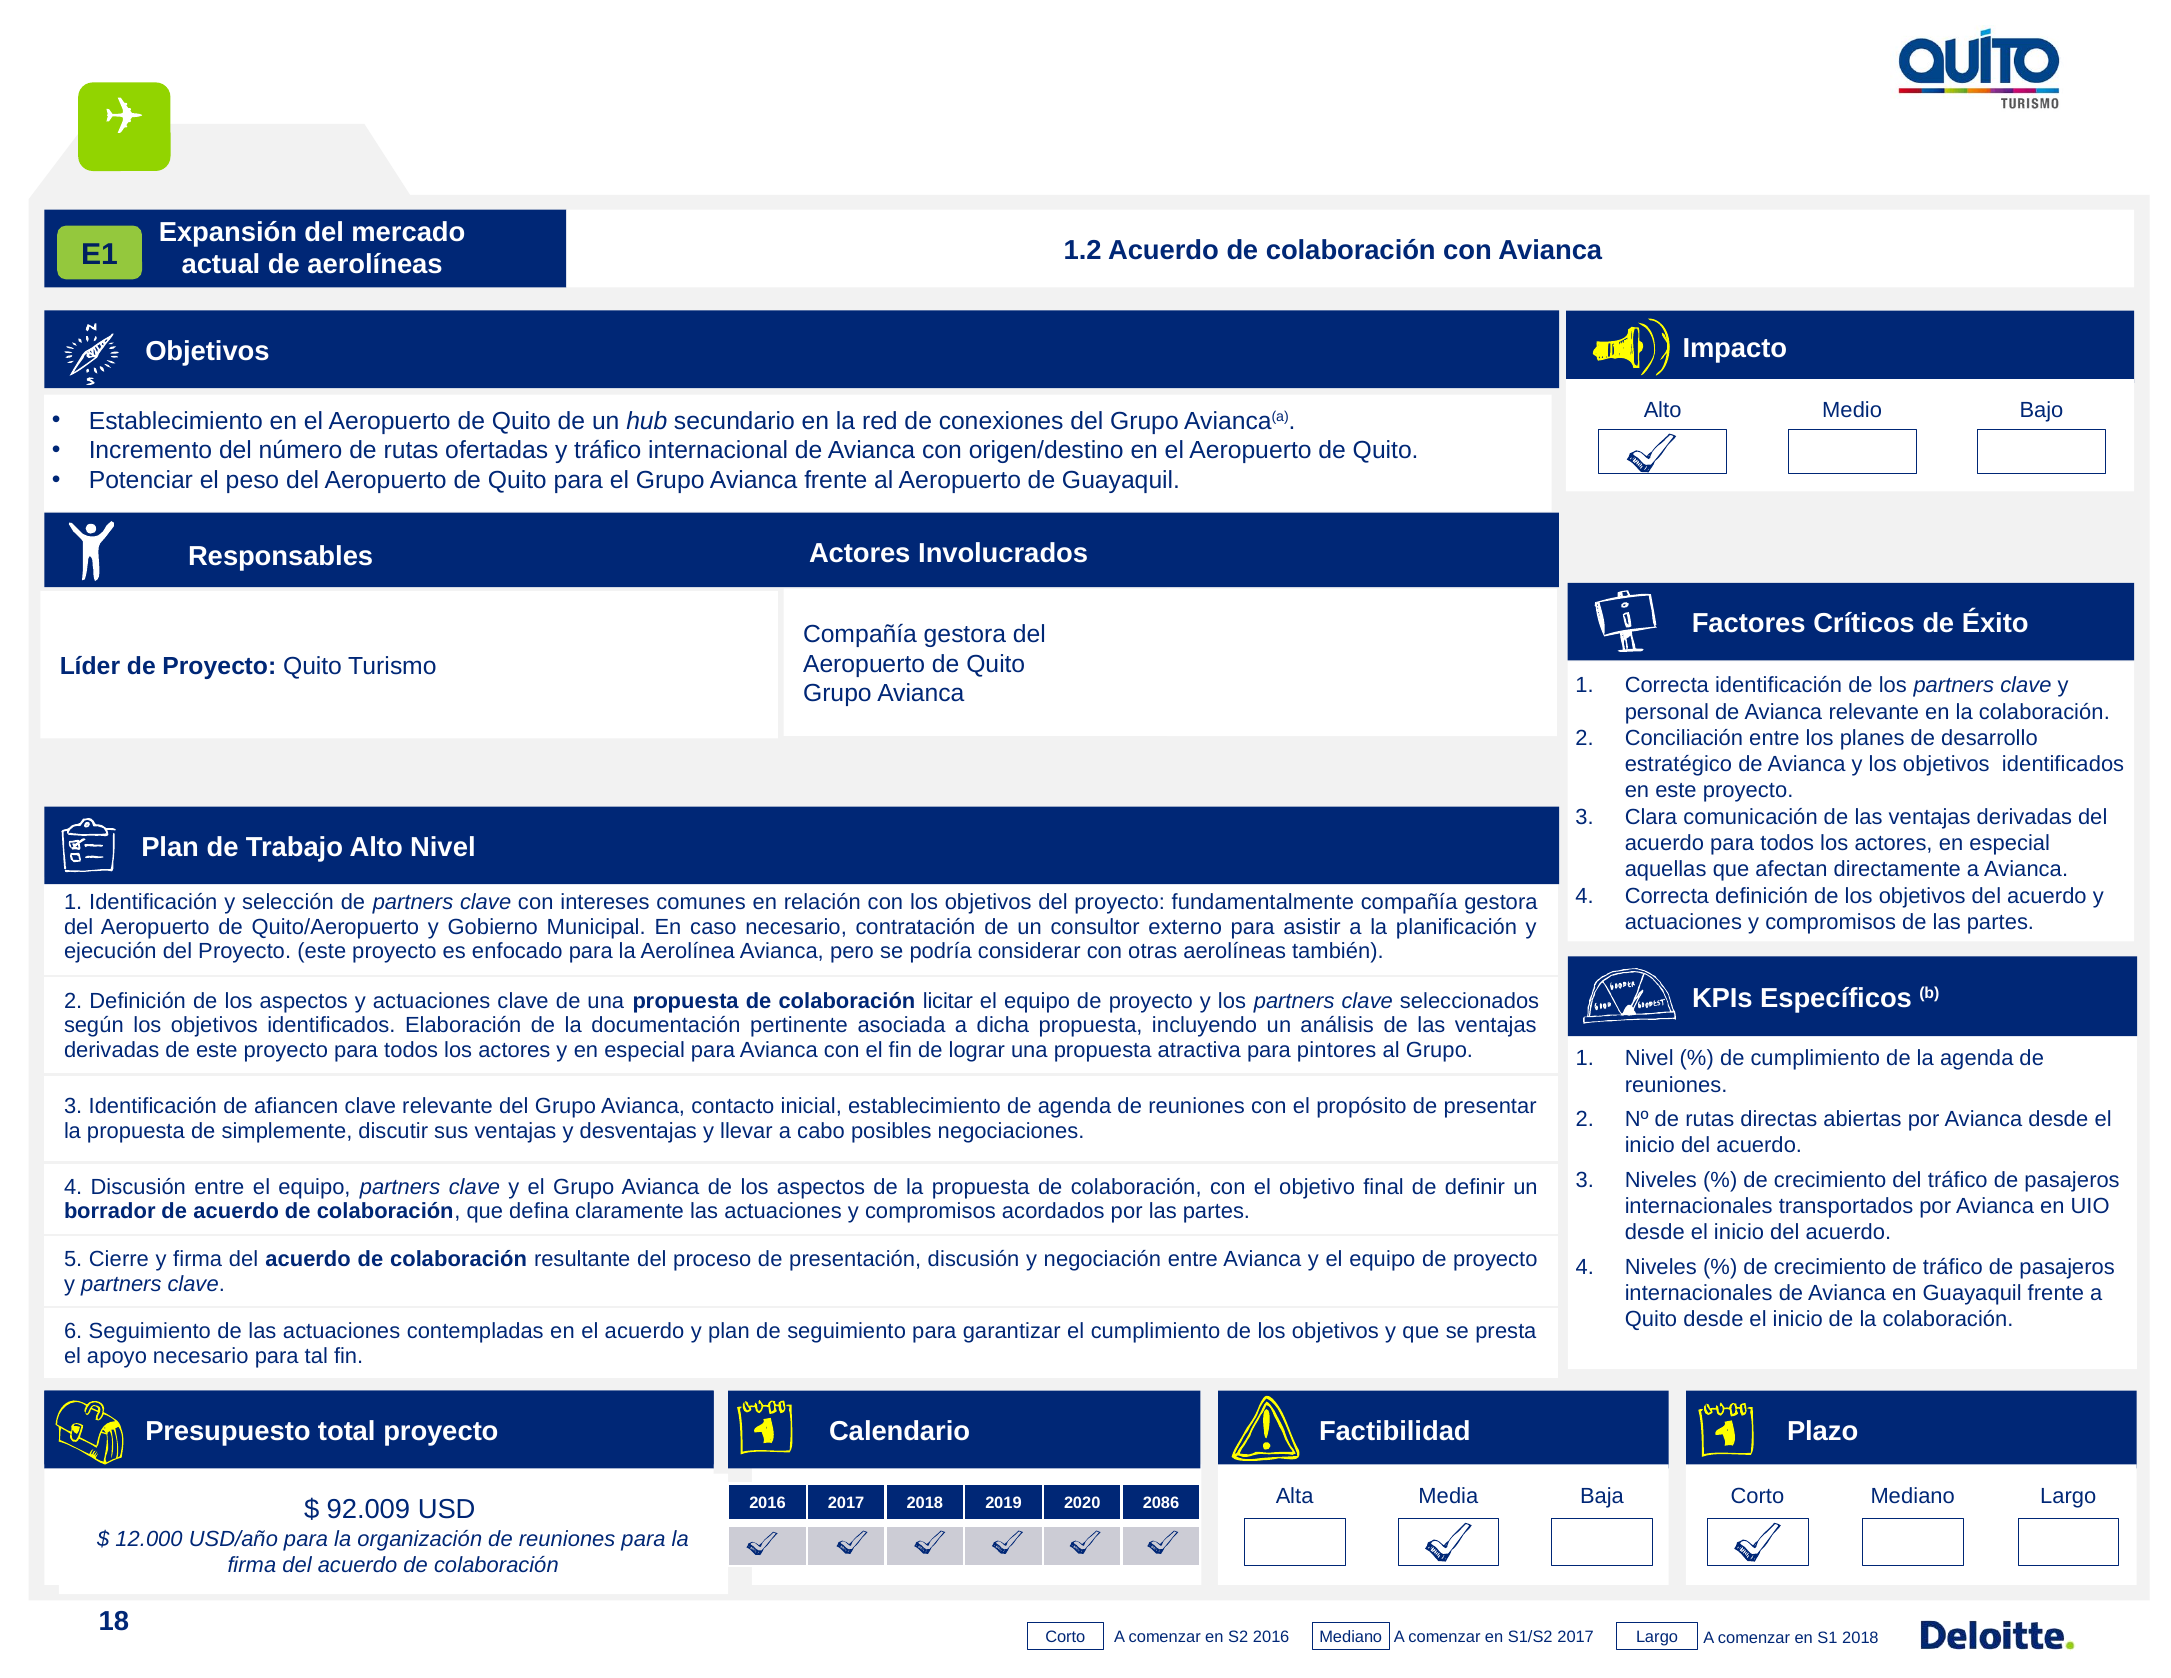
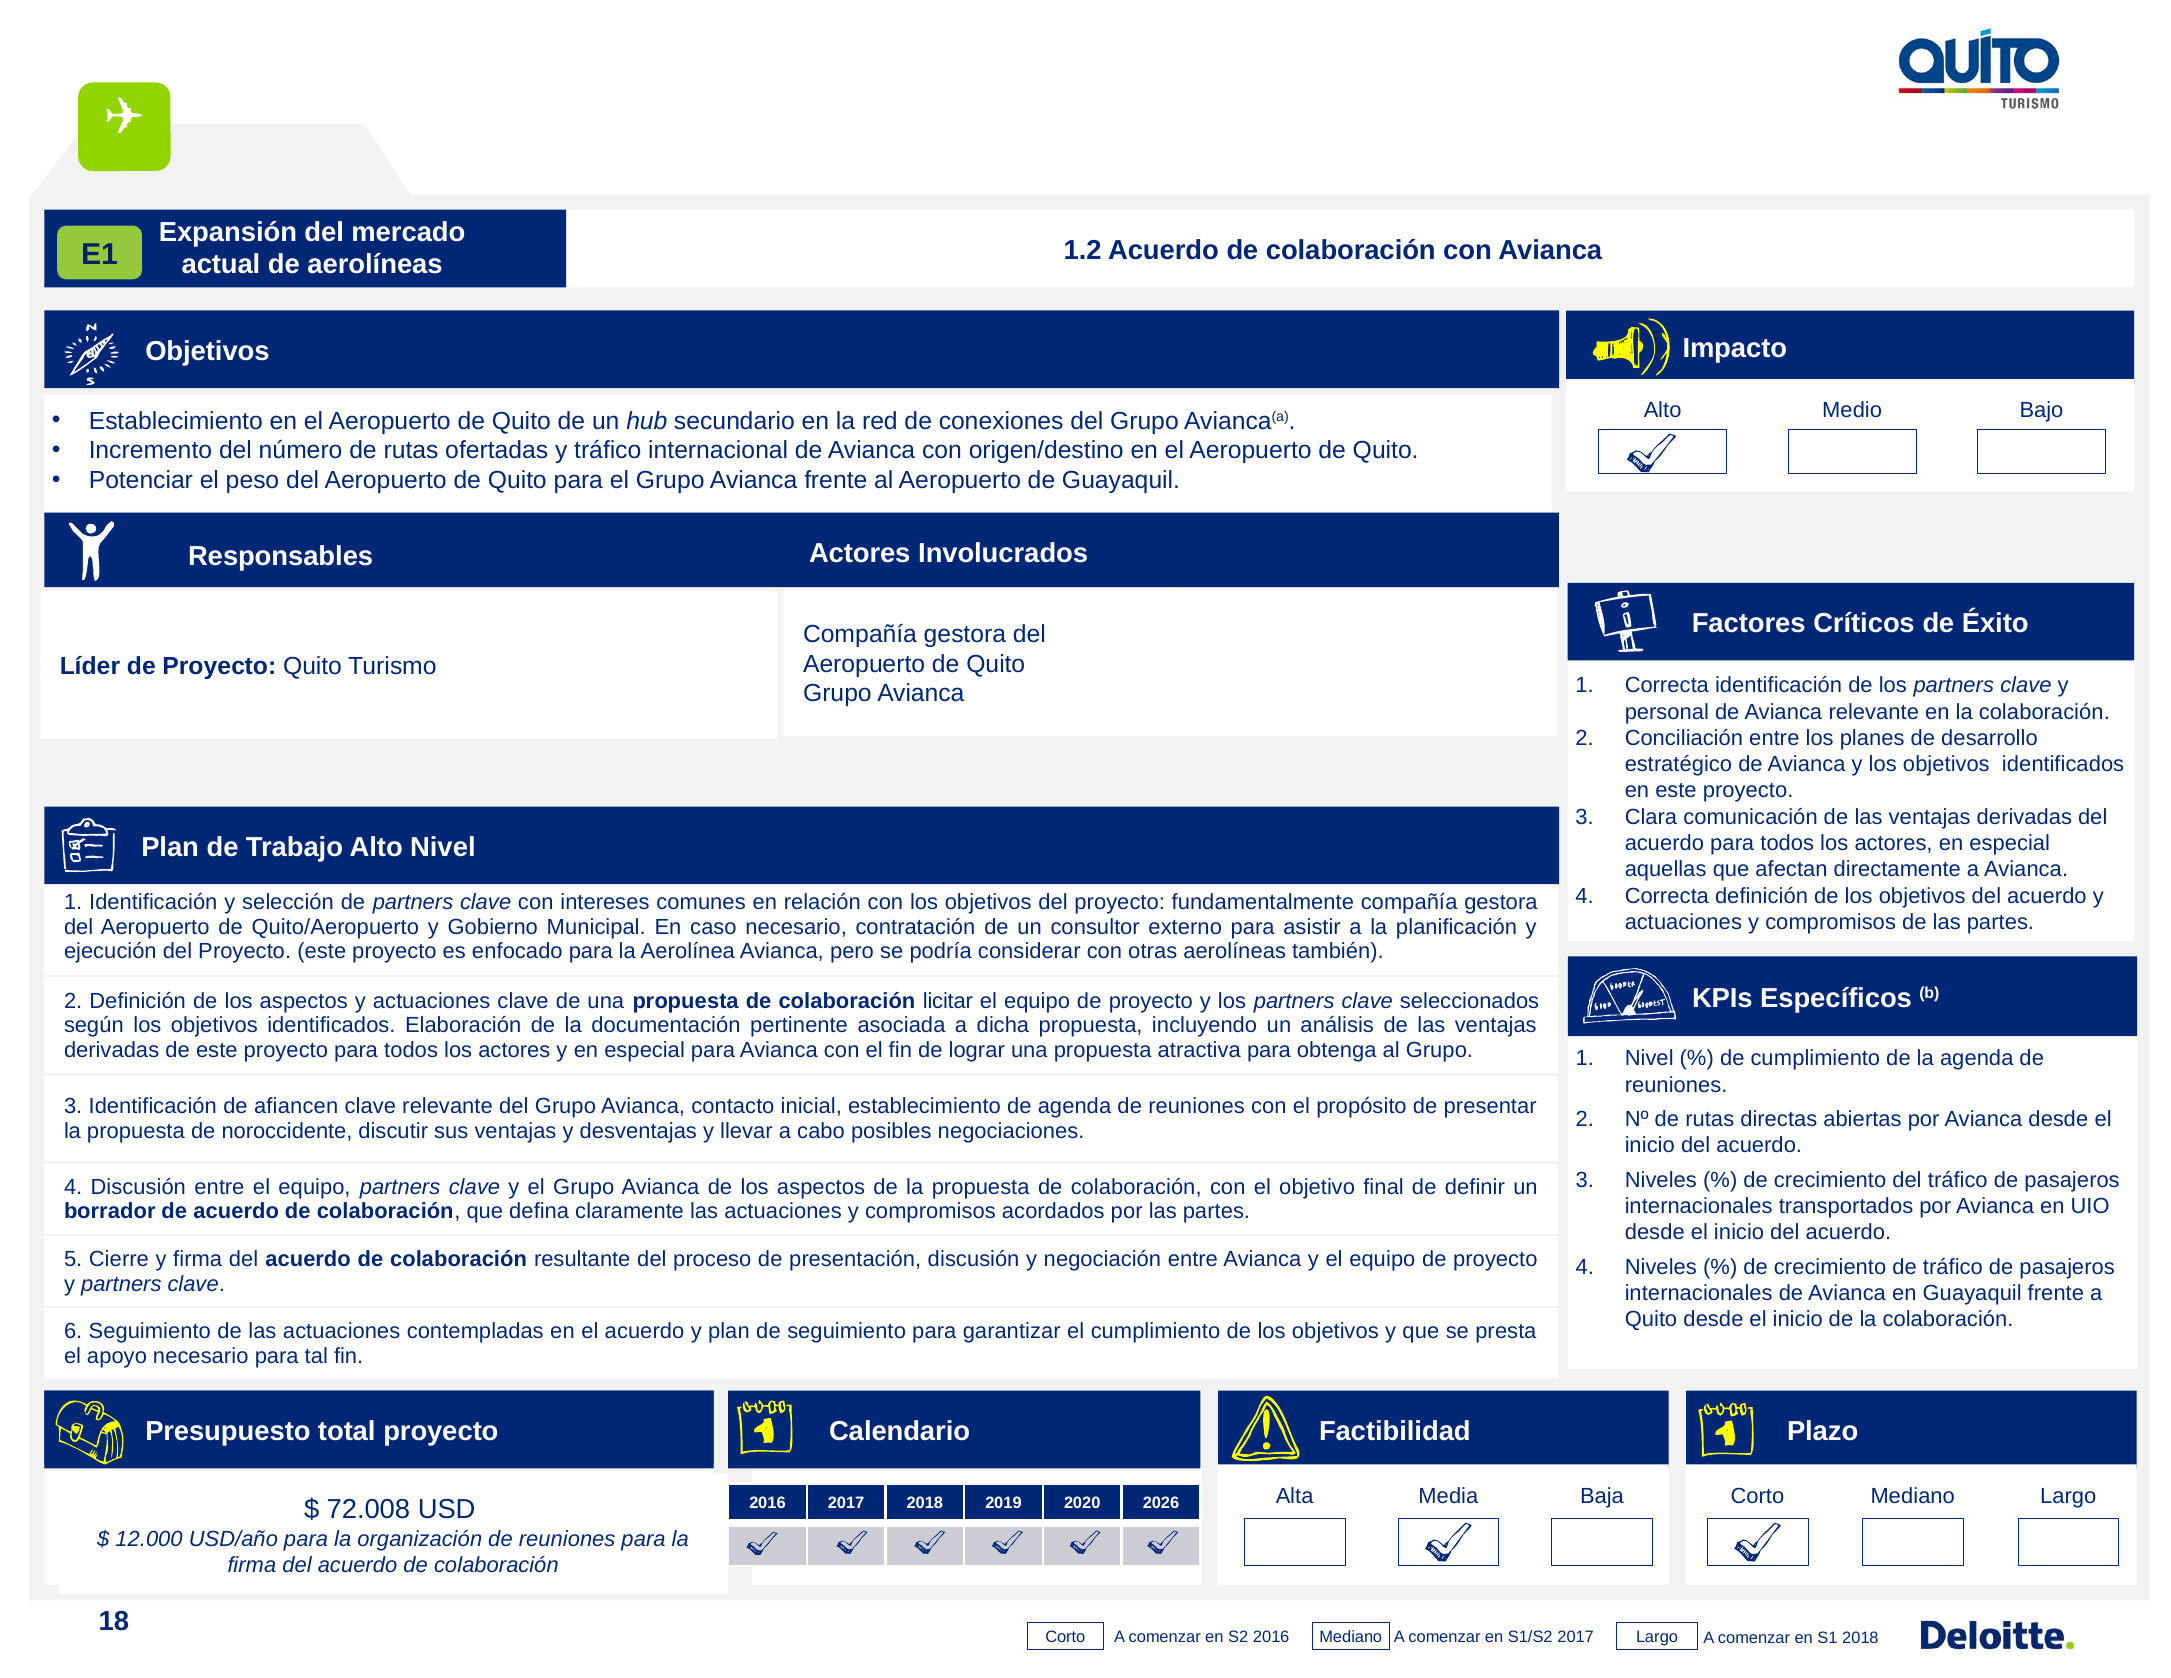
pintores: pintores -> obtenga
simplemente: simplemente -> noroccidente
2086: 2086 -> 2026
92.009: 92.009 -> 72.008
